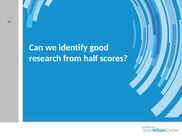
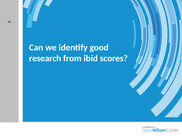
half: half -> ibid
